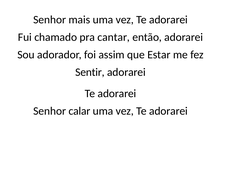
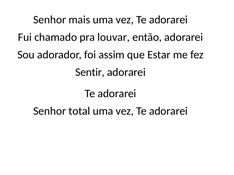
cantar: cantar -> louvar
calar: calar -> total
